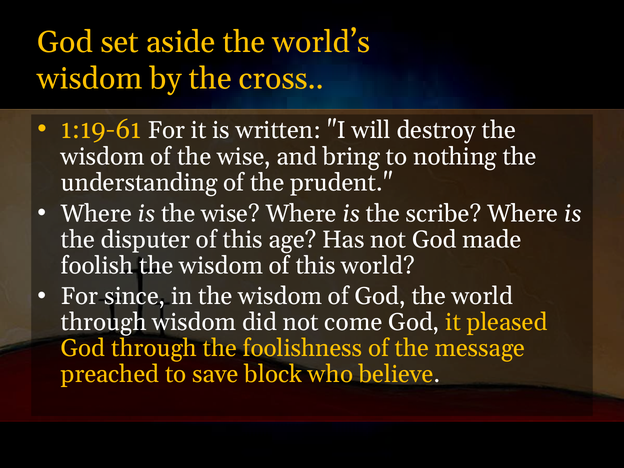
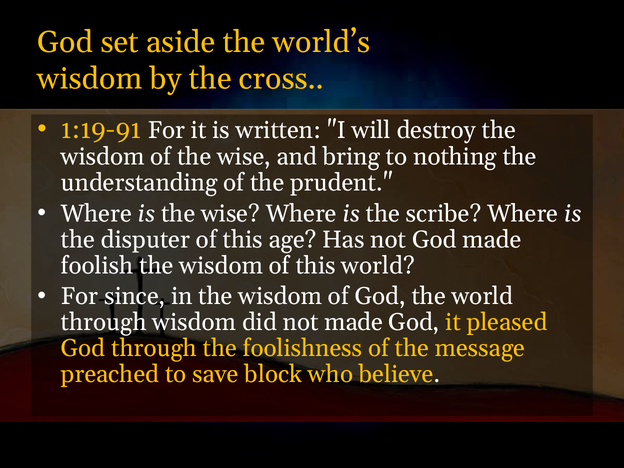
1:19-61: 1:19-61 -> 1:19-91
not come: come -> made
